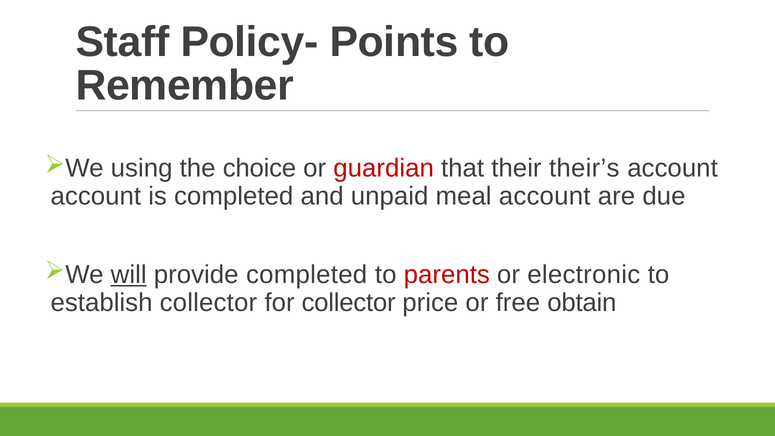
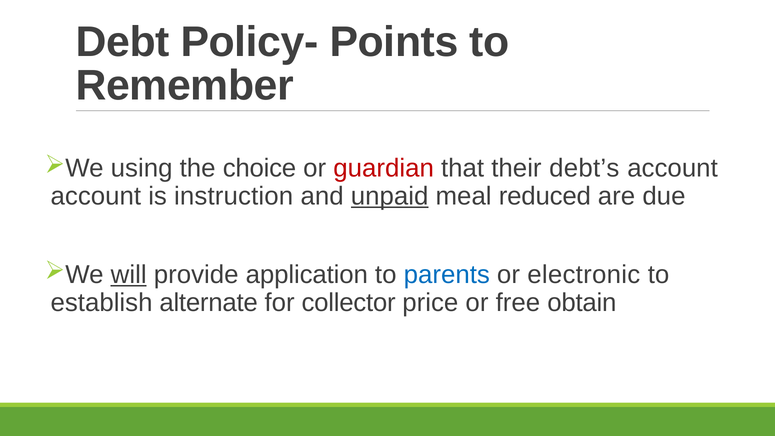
Staff: Staff -> Debt
their’s: their’s -> debt’s
is completed: completed -> instruction
unpaid underline: none -> present
meal account: account -> reduced
provide completed: completed -> application
parents colour: red -> blue
establish collector: collector -> alternate
